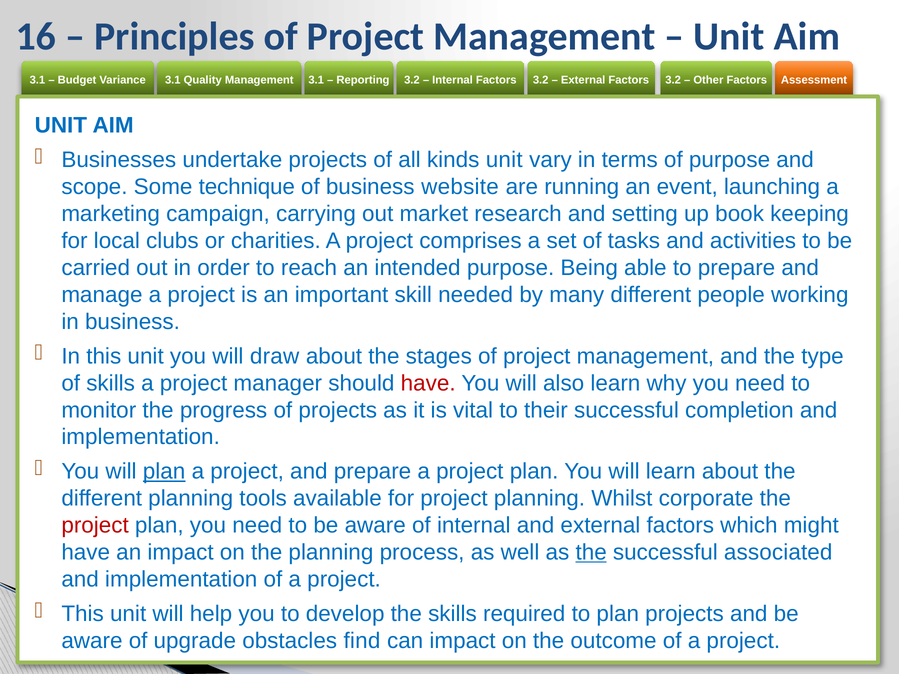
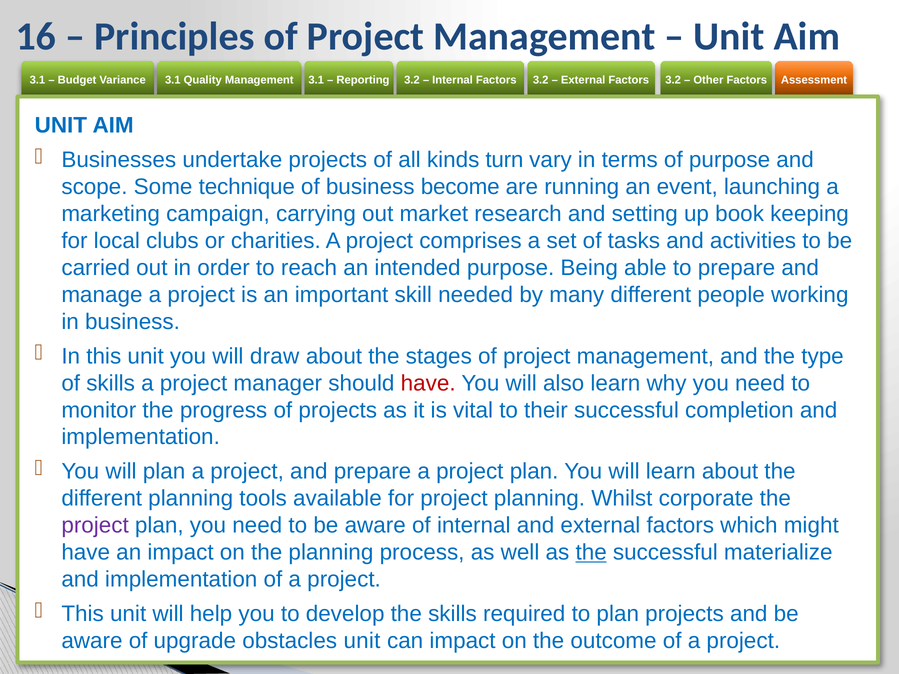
kinds unit: unit -> turn
website: website -> become
plan at (164, 472) underline: present -> none
project at (95, 526) colour: red -> purple
associated: associated -> materialize
obstacles find: find -> unit
